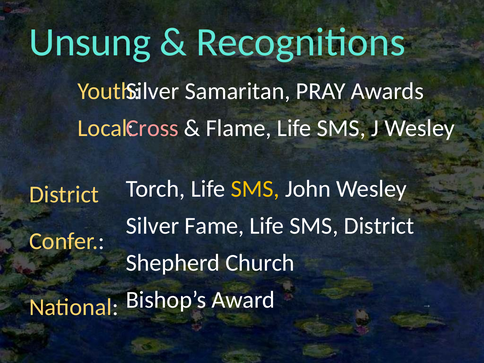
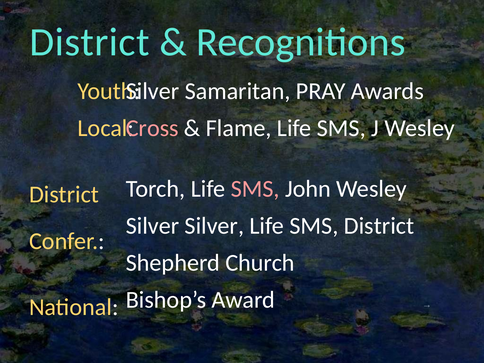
Unsung at (90, 42): Unsung -> District
SMS at (255, 189) colour: yellow -> pink
Silver Fame: Fame -> Silver
